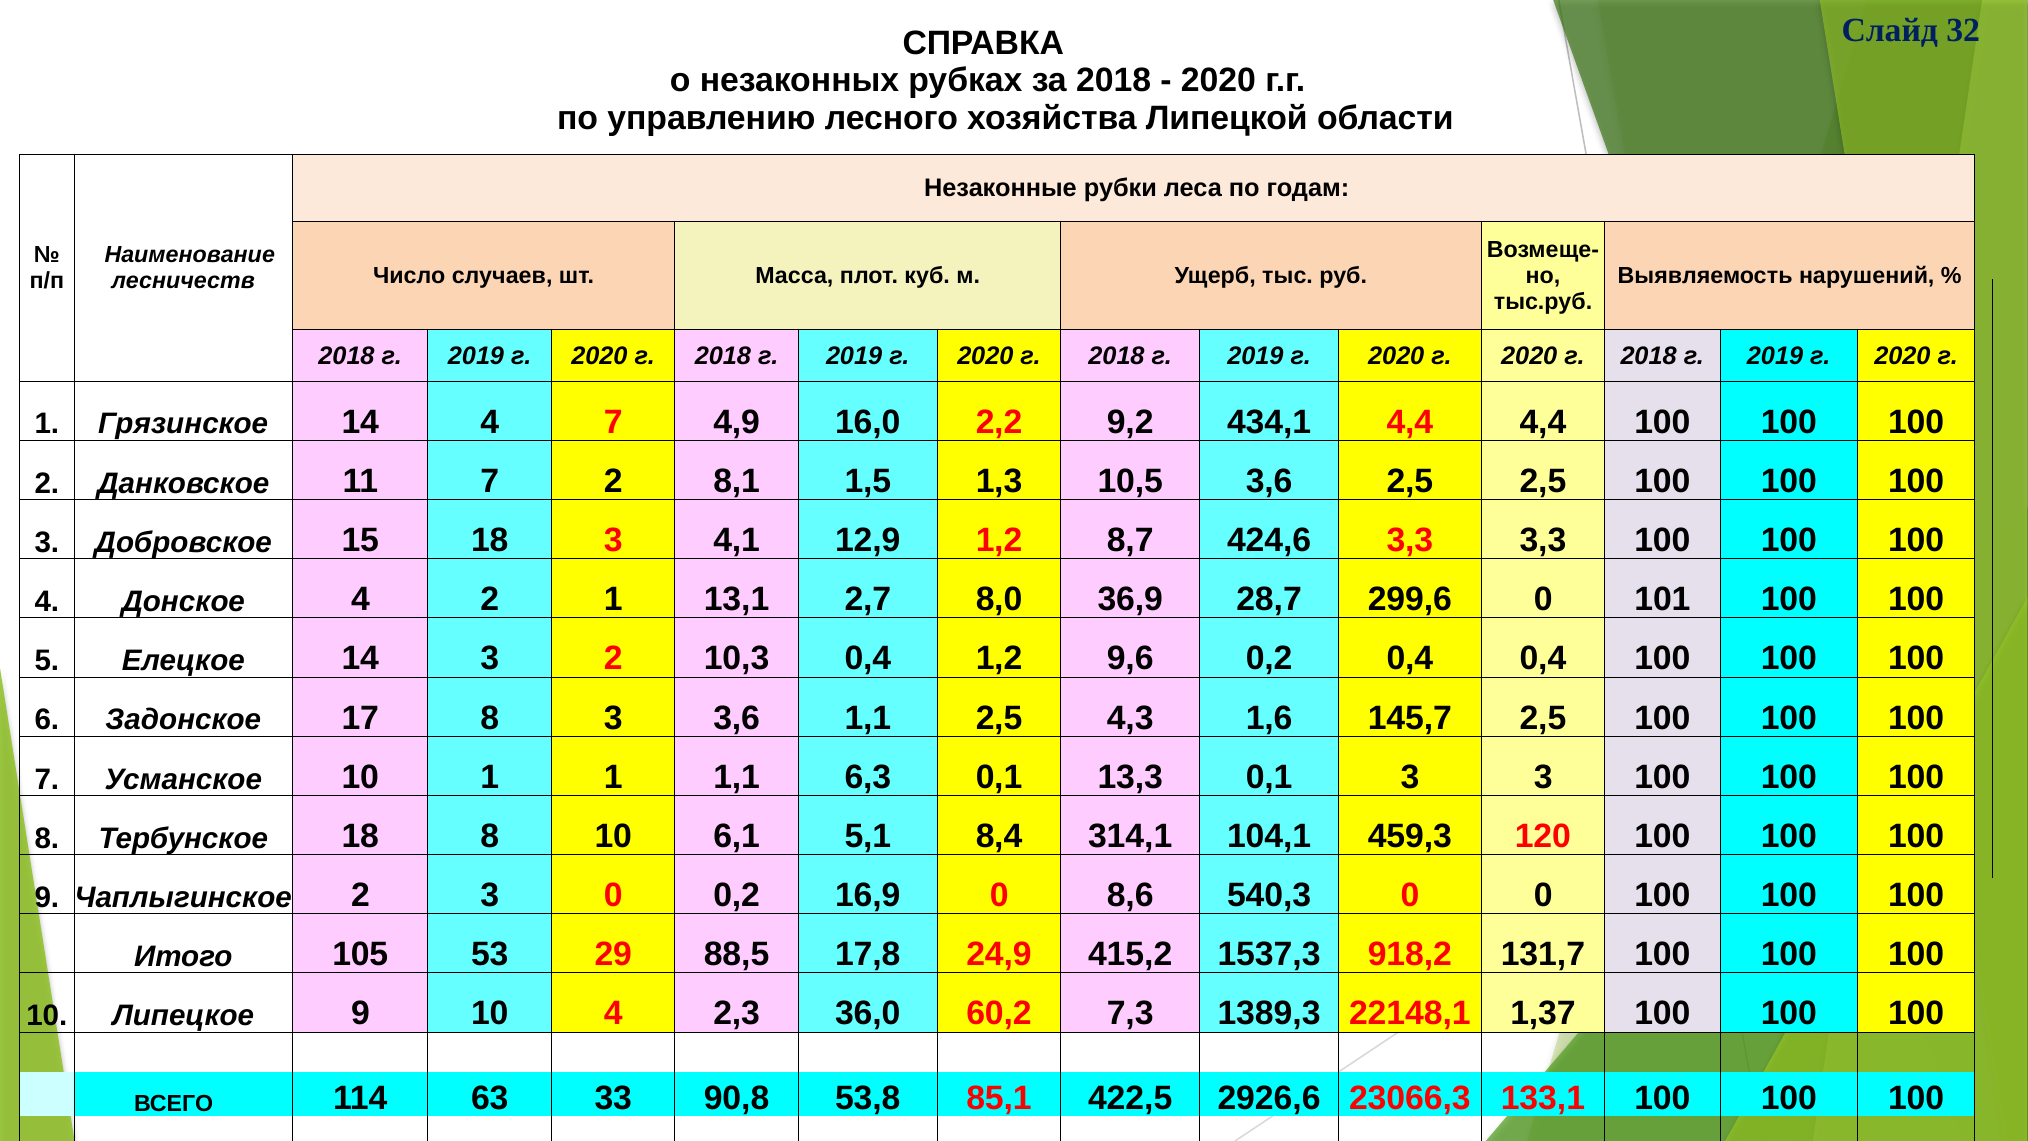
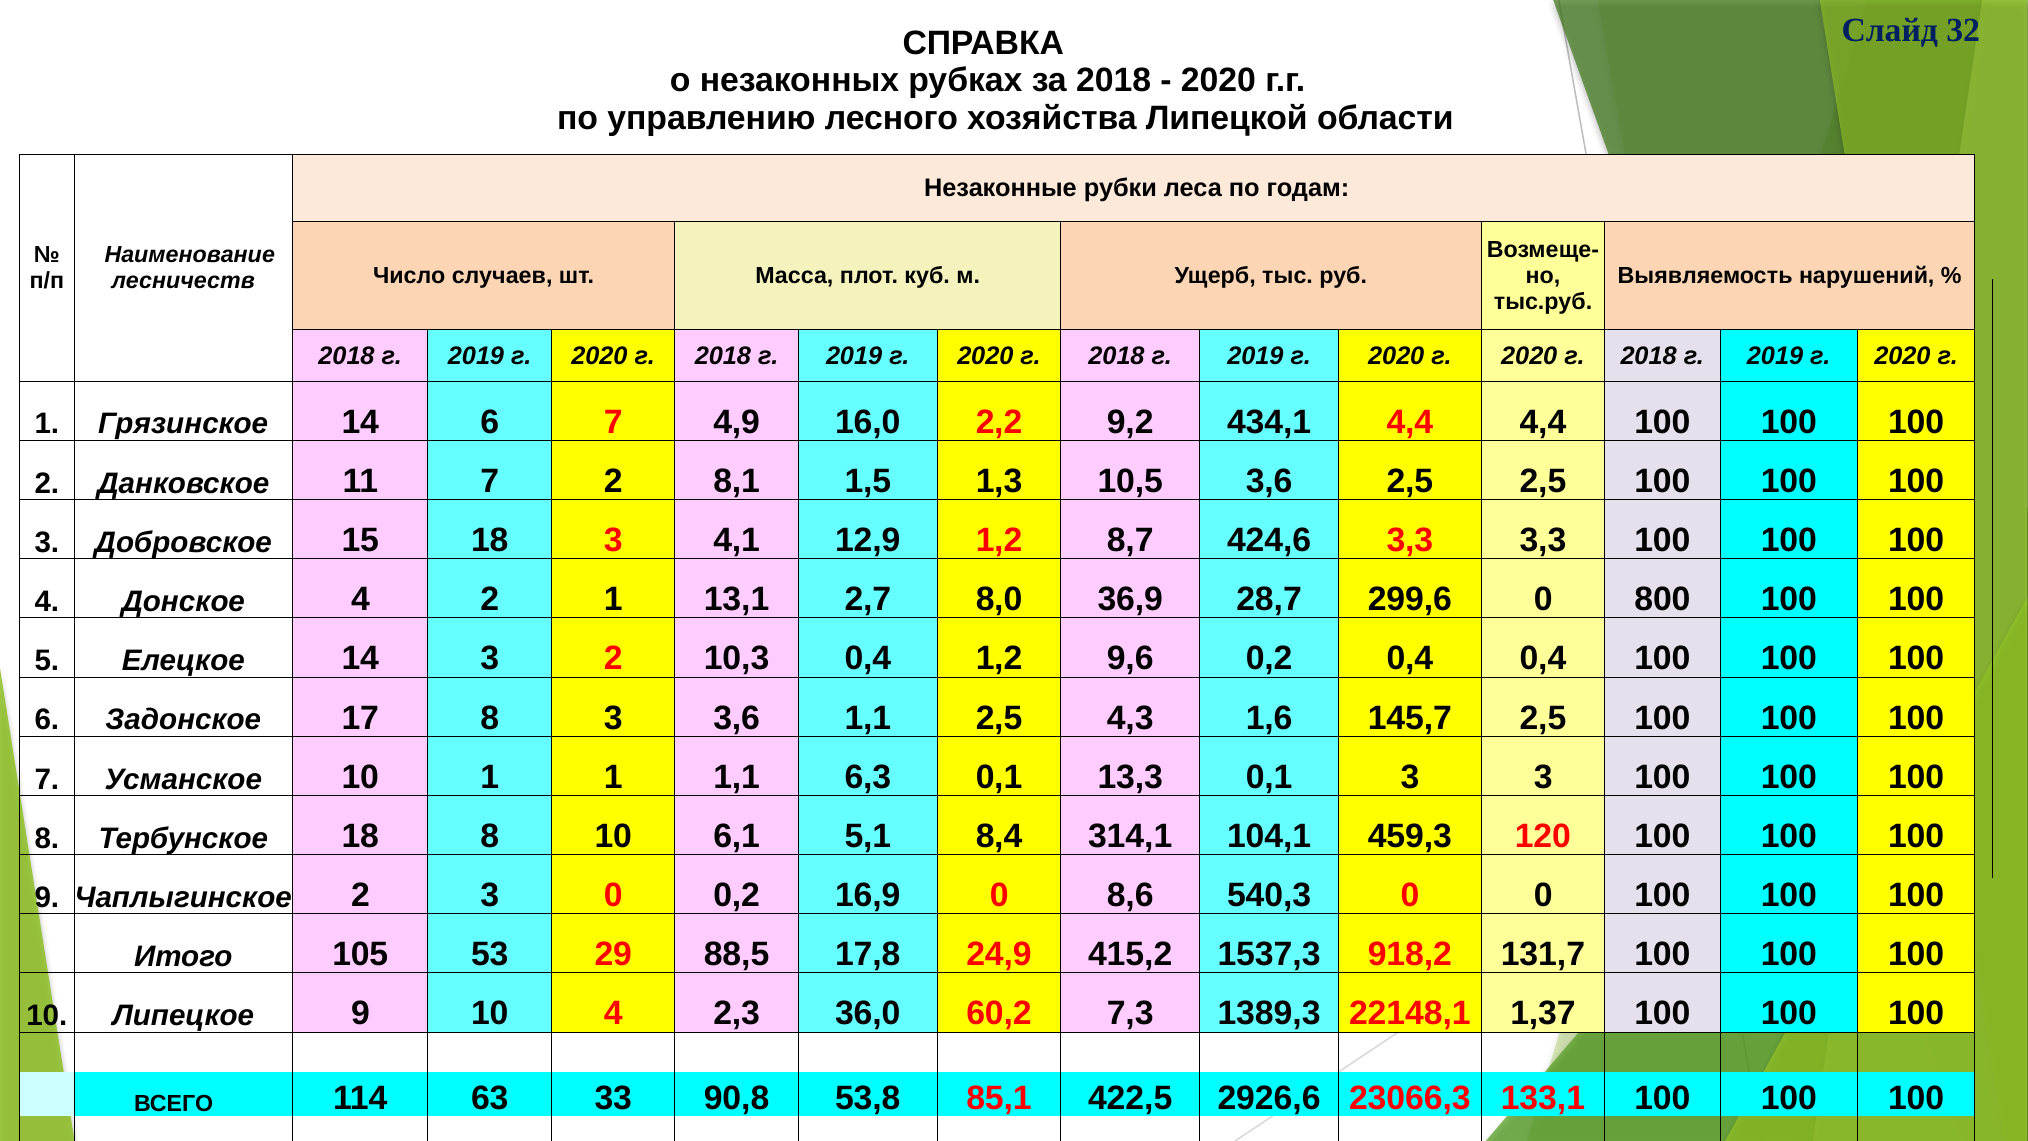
14 4: 4 -> 6
101: 101 -> 800
